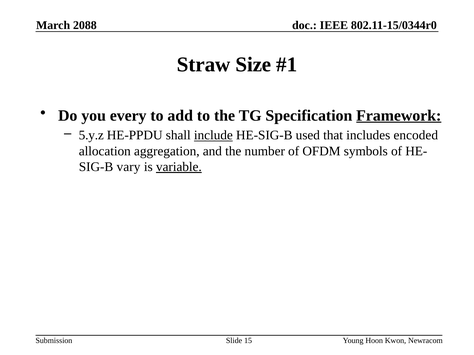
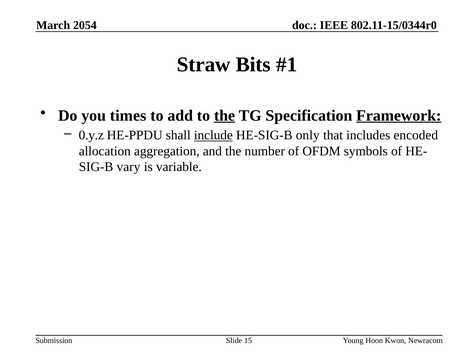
2088: 2088 -> 2054
Size: Size -> Bits
every: every -> times
the at (225, 116) underline: none -> present
5.y.z: 5.y.z -> 0.y.z
used: used -> only
variable underline: present -> none
